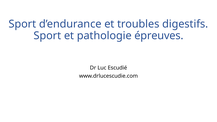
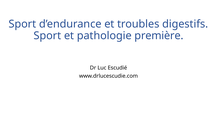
épreuves: épreuves -> première
